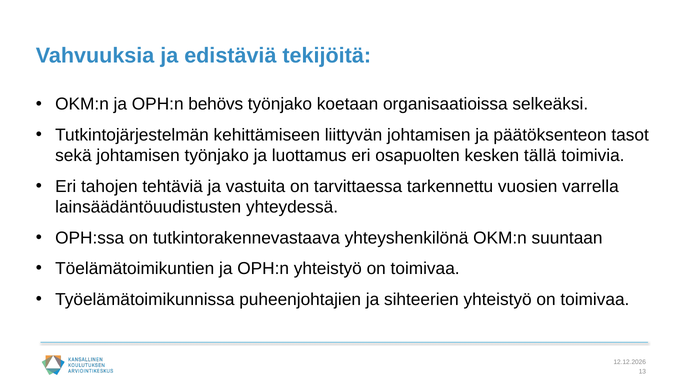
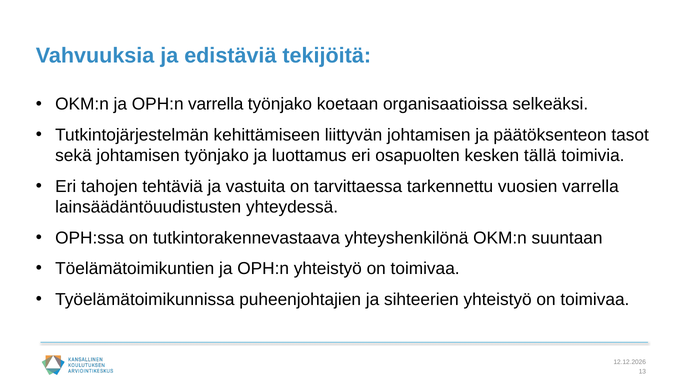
OPH:n behövs: behövs -> varrella
